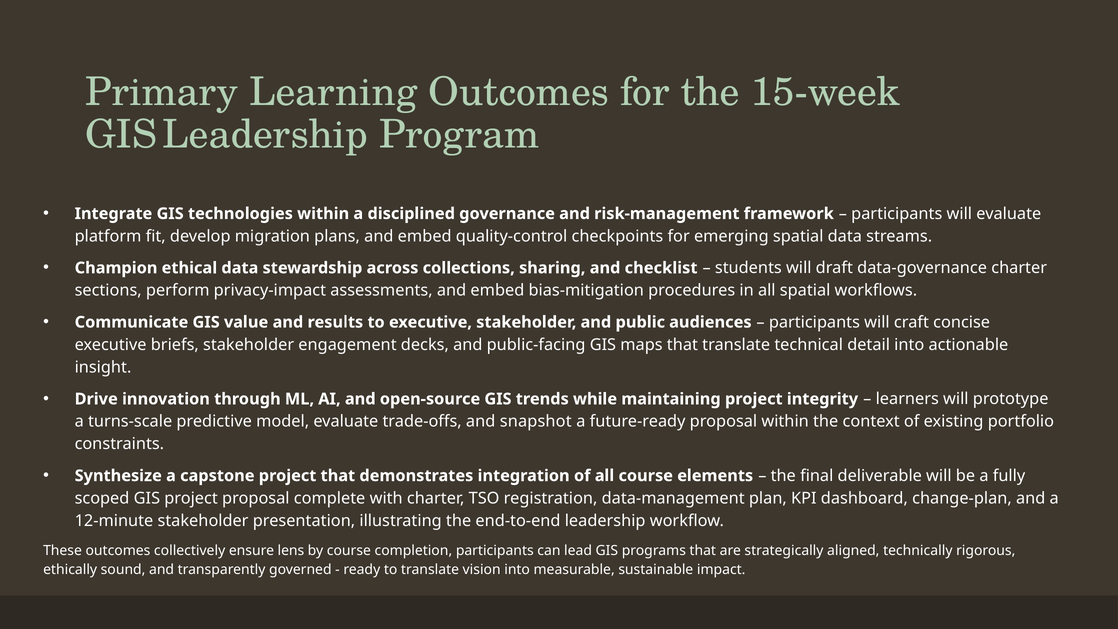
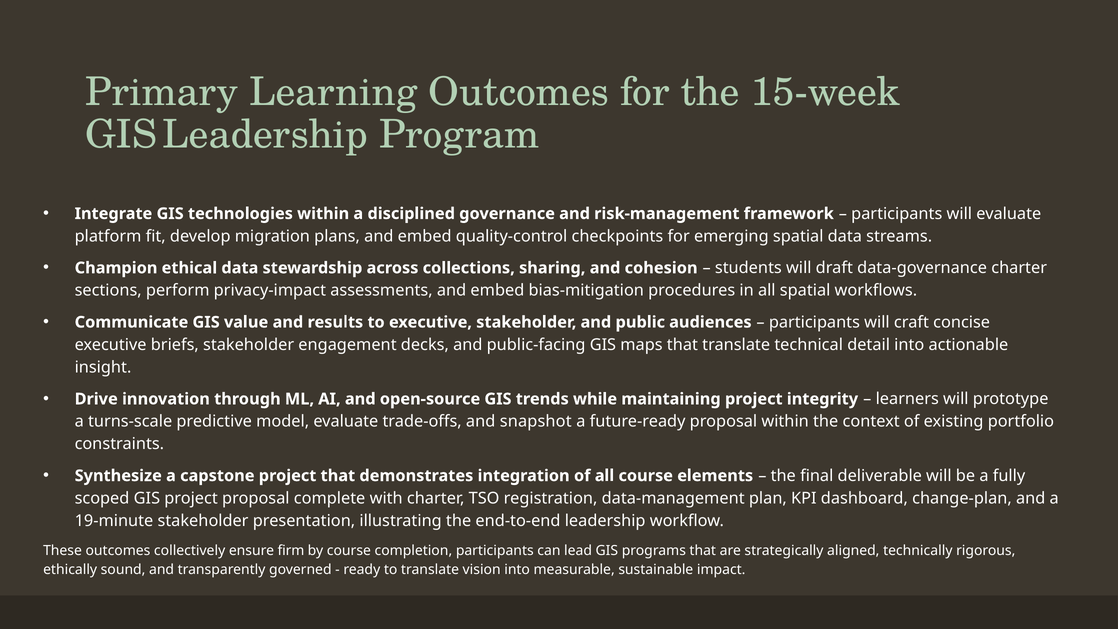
checklist: checklist -> cohesion
12‑minute: 12‑minute -> 19‑minute
lens: lens -> firm
